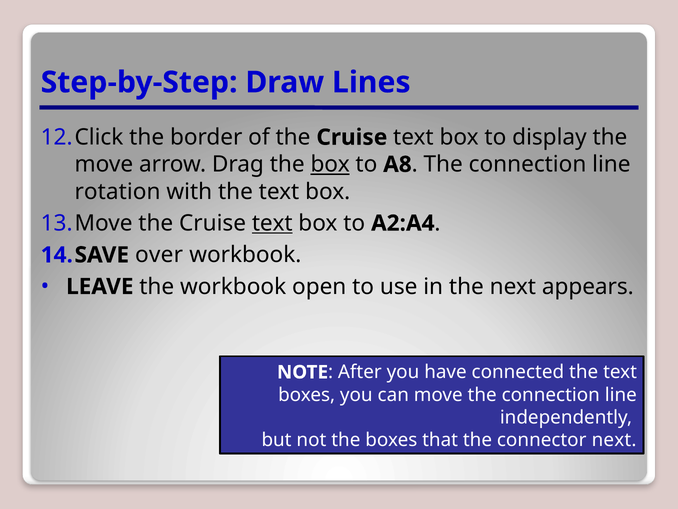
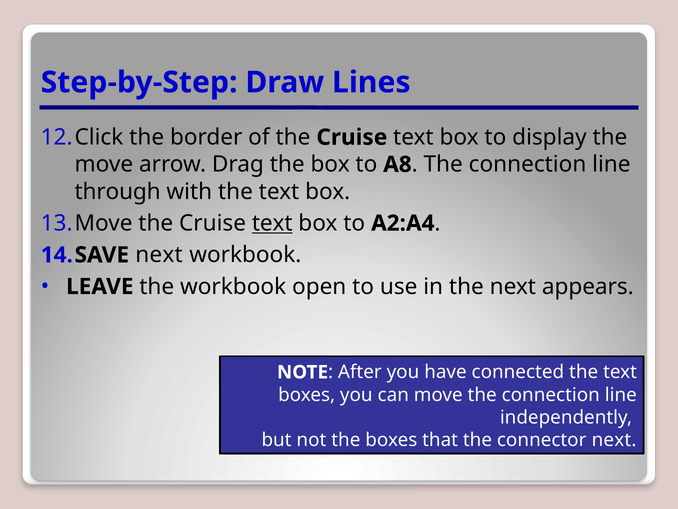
box at (330, 164) underline: present -> none
rotation: rotation -> through
over at (159, 255): over -> next
